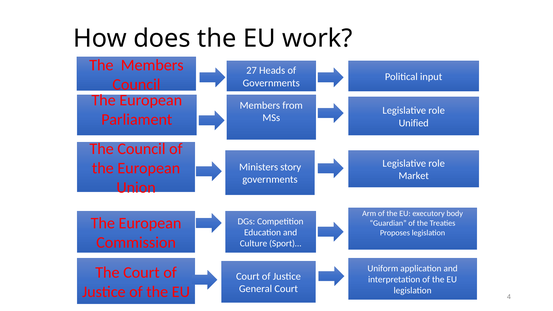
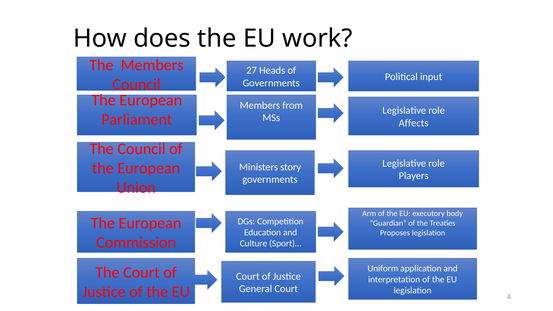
Unified: Unified -> Affects
Market: Market -> Players
